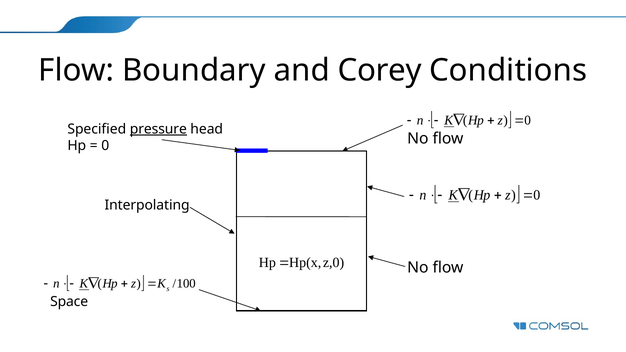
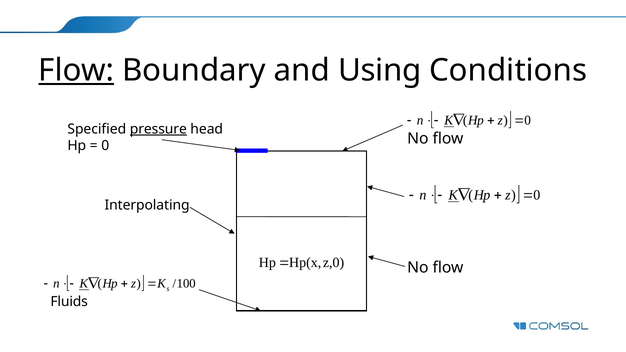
Flow at (76, 71) underline: none -> present
Corey: Corey -> Using
Space: Space -> Fluids
